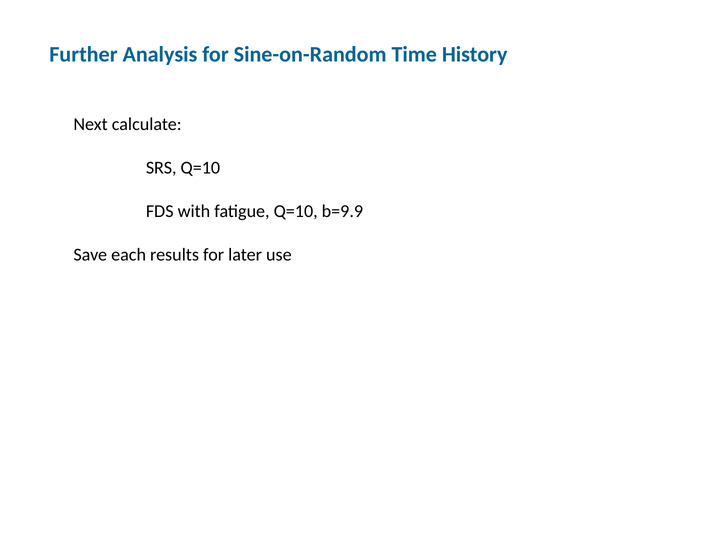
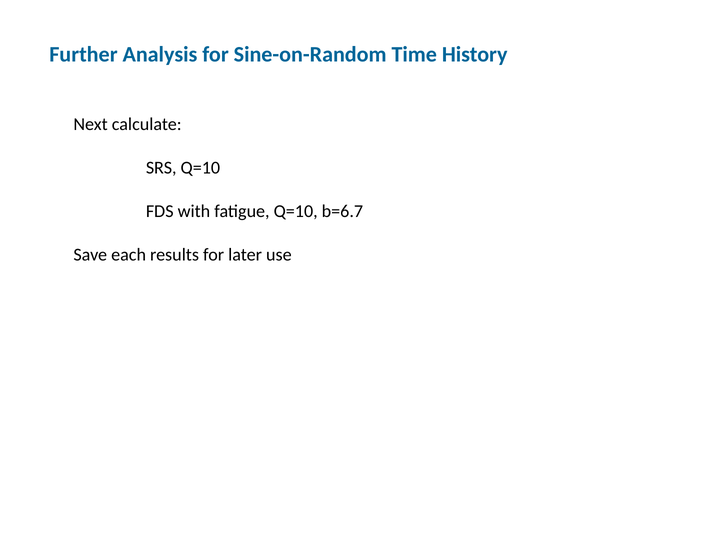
b=9.9: b=9.9 -> b=6.7
